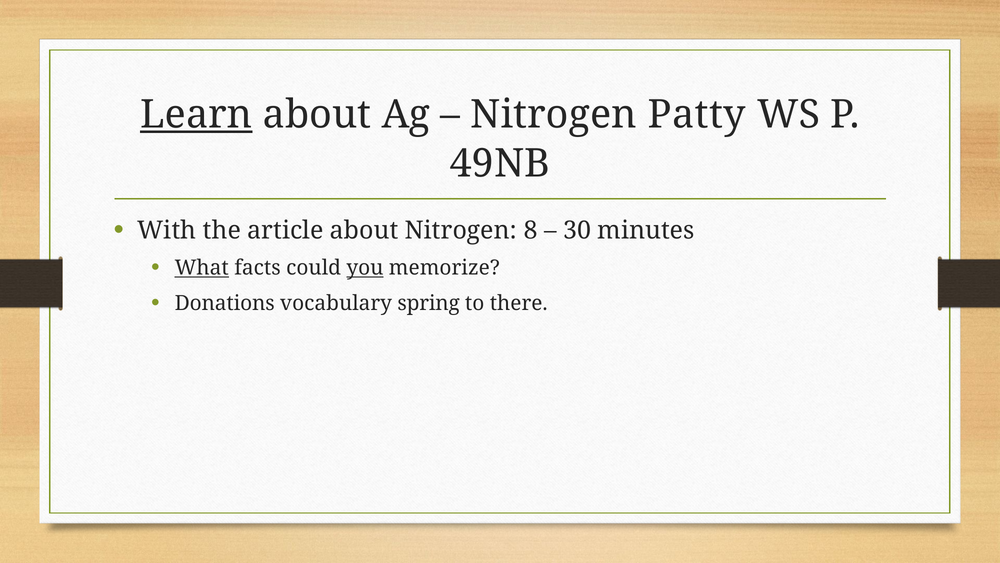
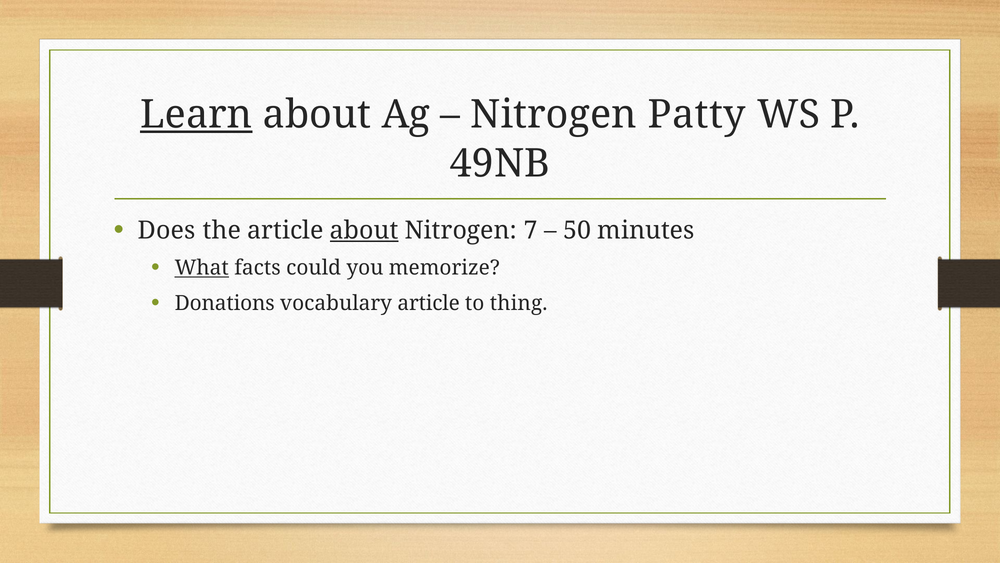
With: With -> Does
about at (364, 230) underline: none -> present
8: 8 -> 7
30: 30 -> 50
you underline: present -> none
vocabulary spring: spring -> article
there: there -> thing
